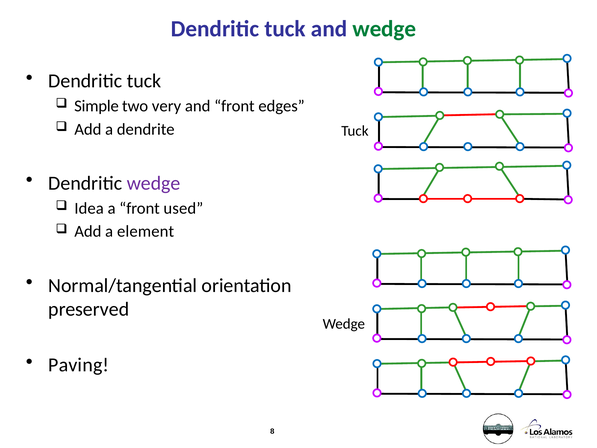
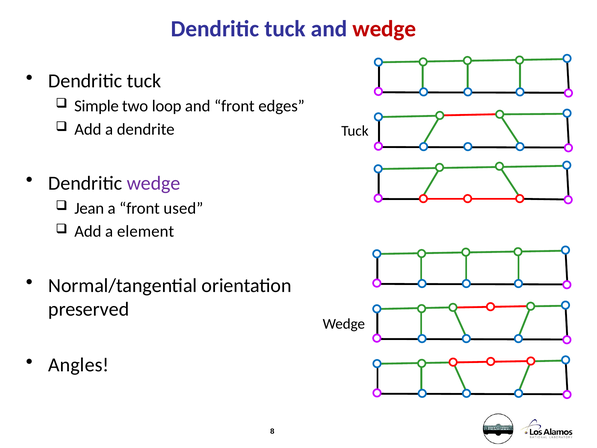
wedge at (384, 29) colour: green -> red
very: very -> loop
Idea: Idea -> Jean
Paving: Paving -> Angles
